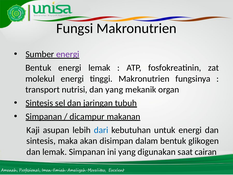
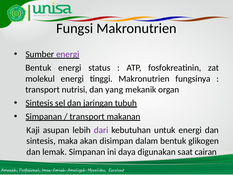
energi lemak: lemak -> status
dicampur at (87, 116): dicampur -> transport
dari colour: blue -> purple
ini yang: yang -> daya
